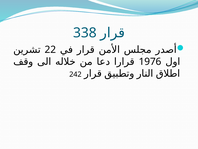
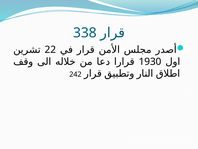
1976: 1976 -> 1930
